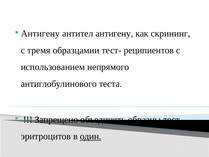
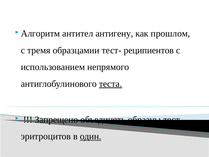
Антигену at (40, 34): Антигену -> Алгоритм
скрининг: скрининг -> прошлом
теста underline: none -> present
